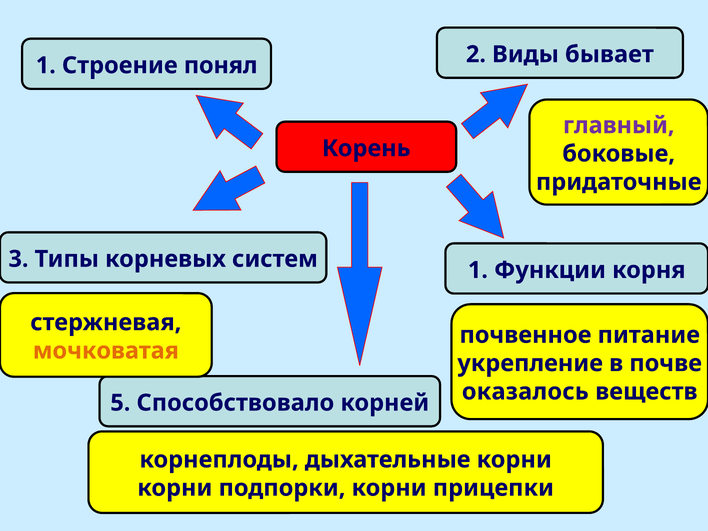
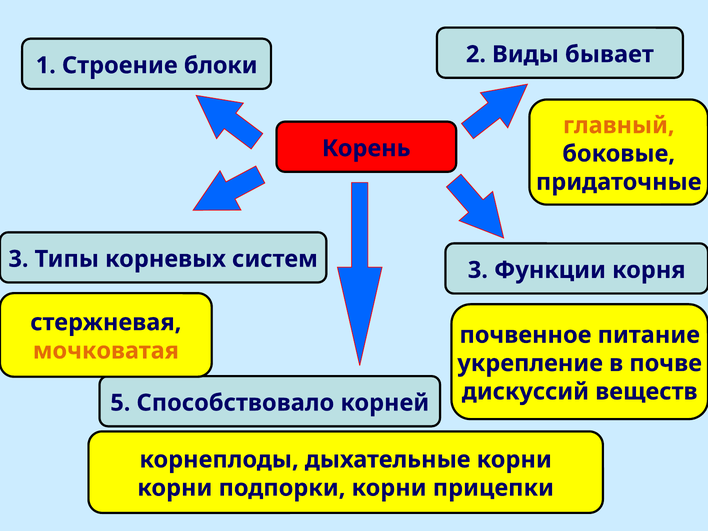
понял: понял -> блоки
главный colour: purple -> orange
систем 1: 1 -> 3
оказалось: оказалось -> дискуссий
